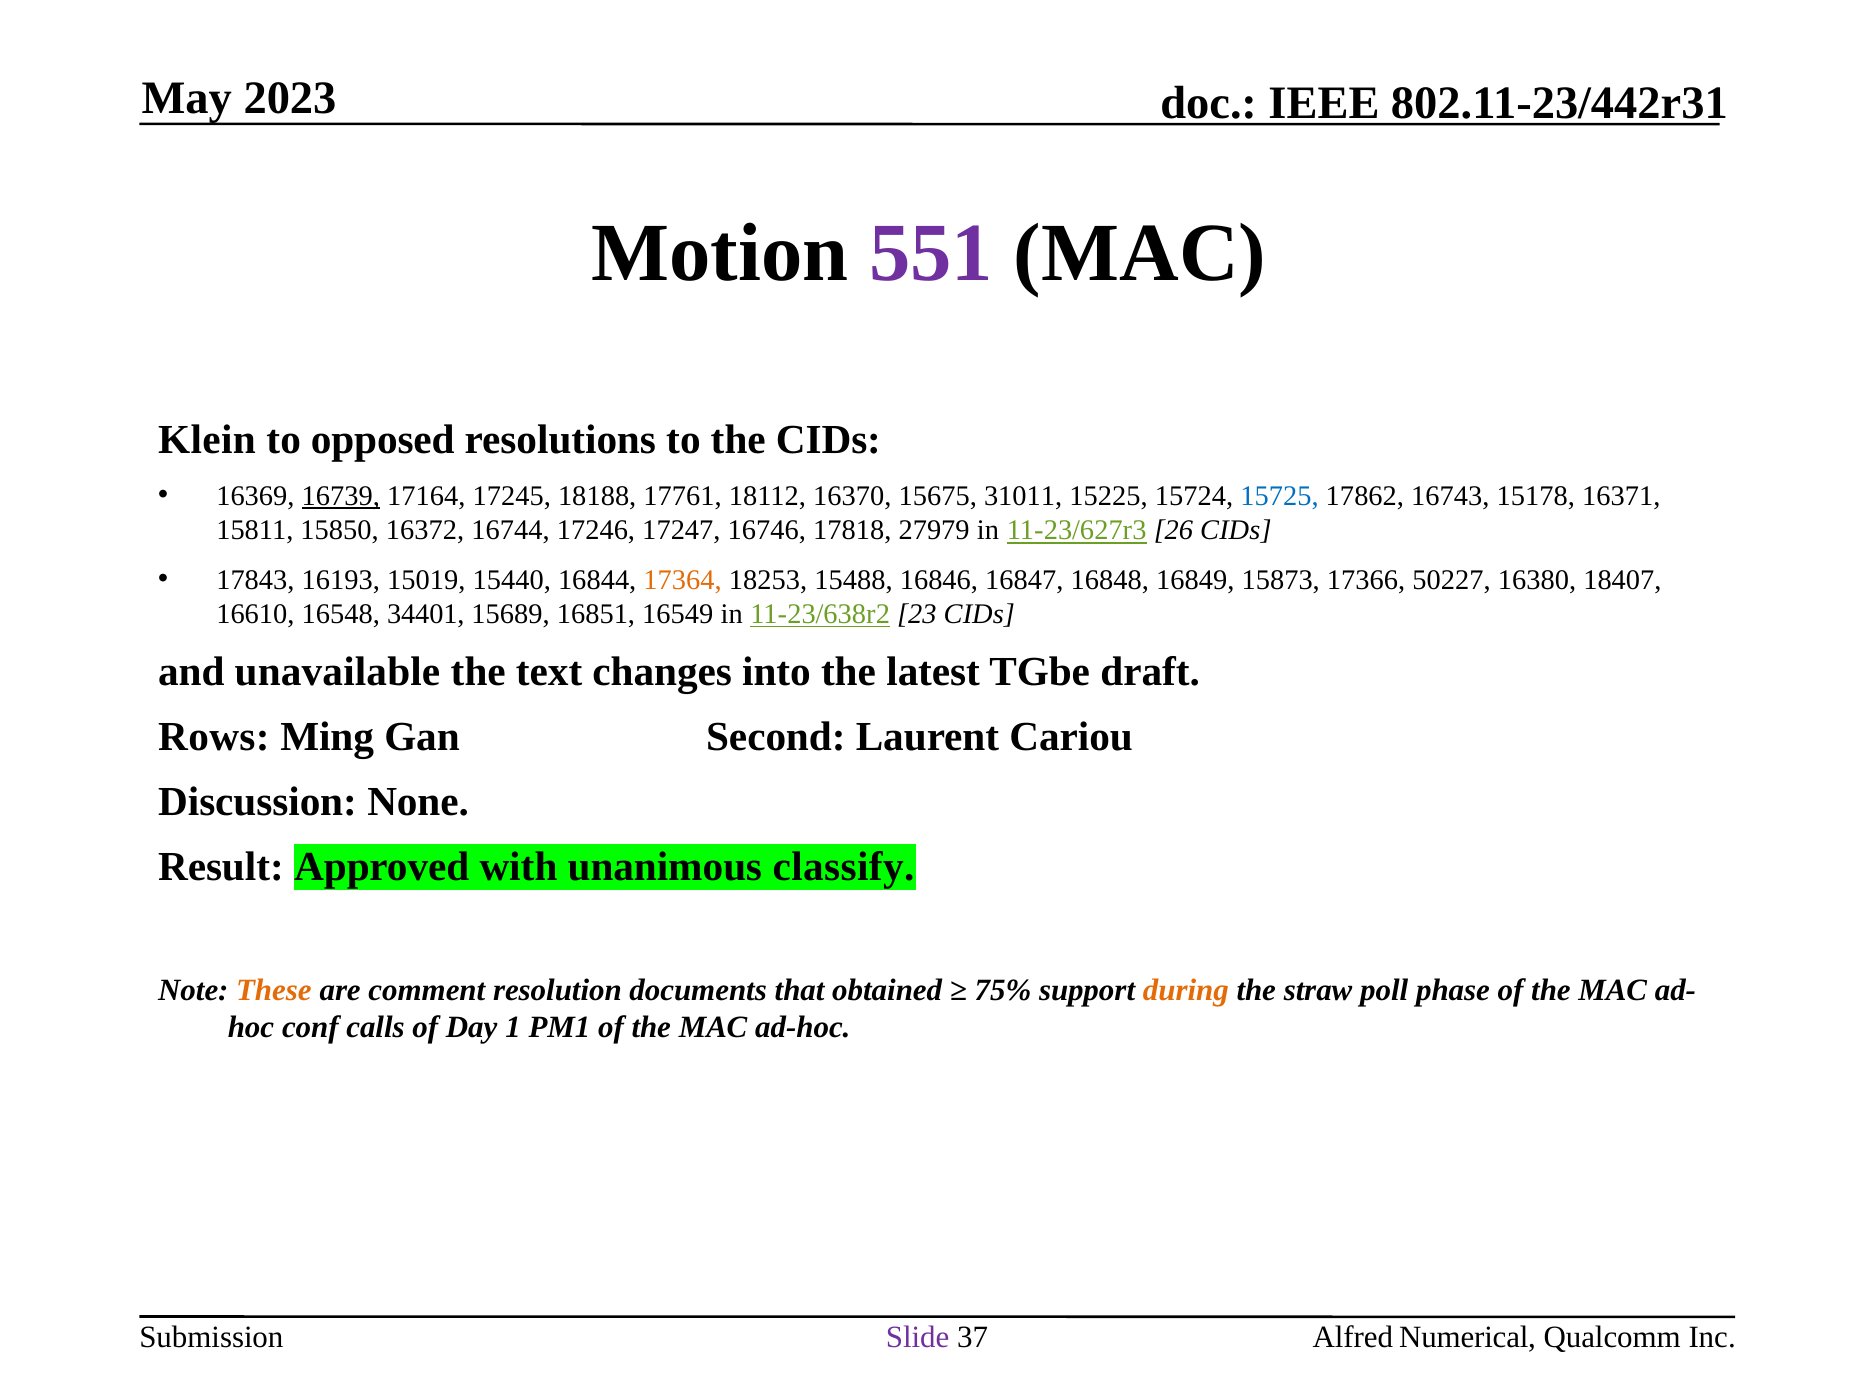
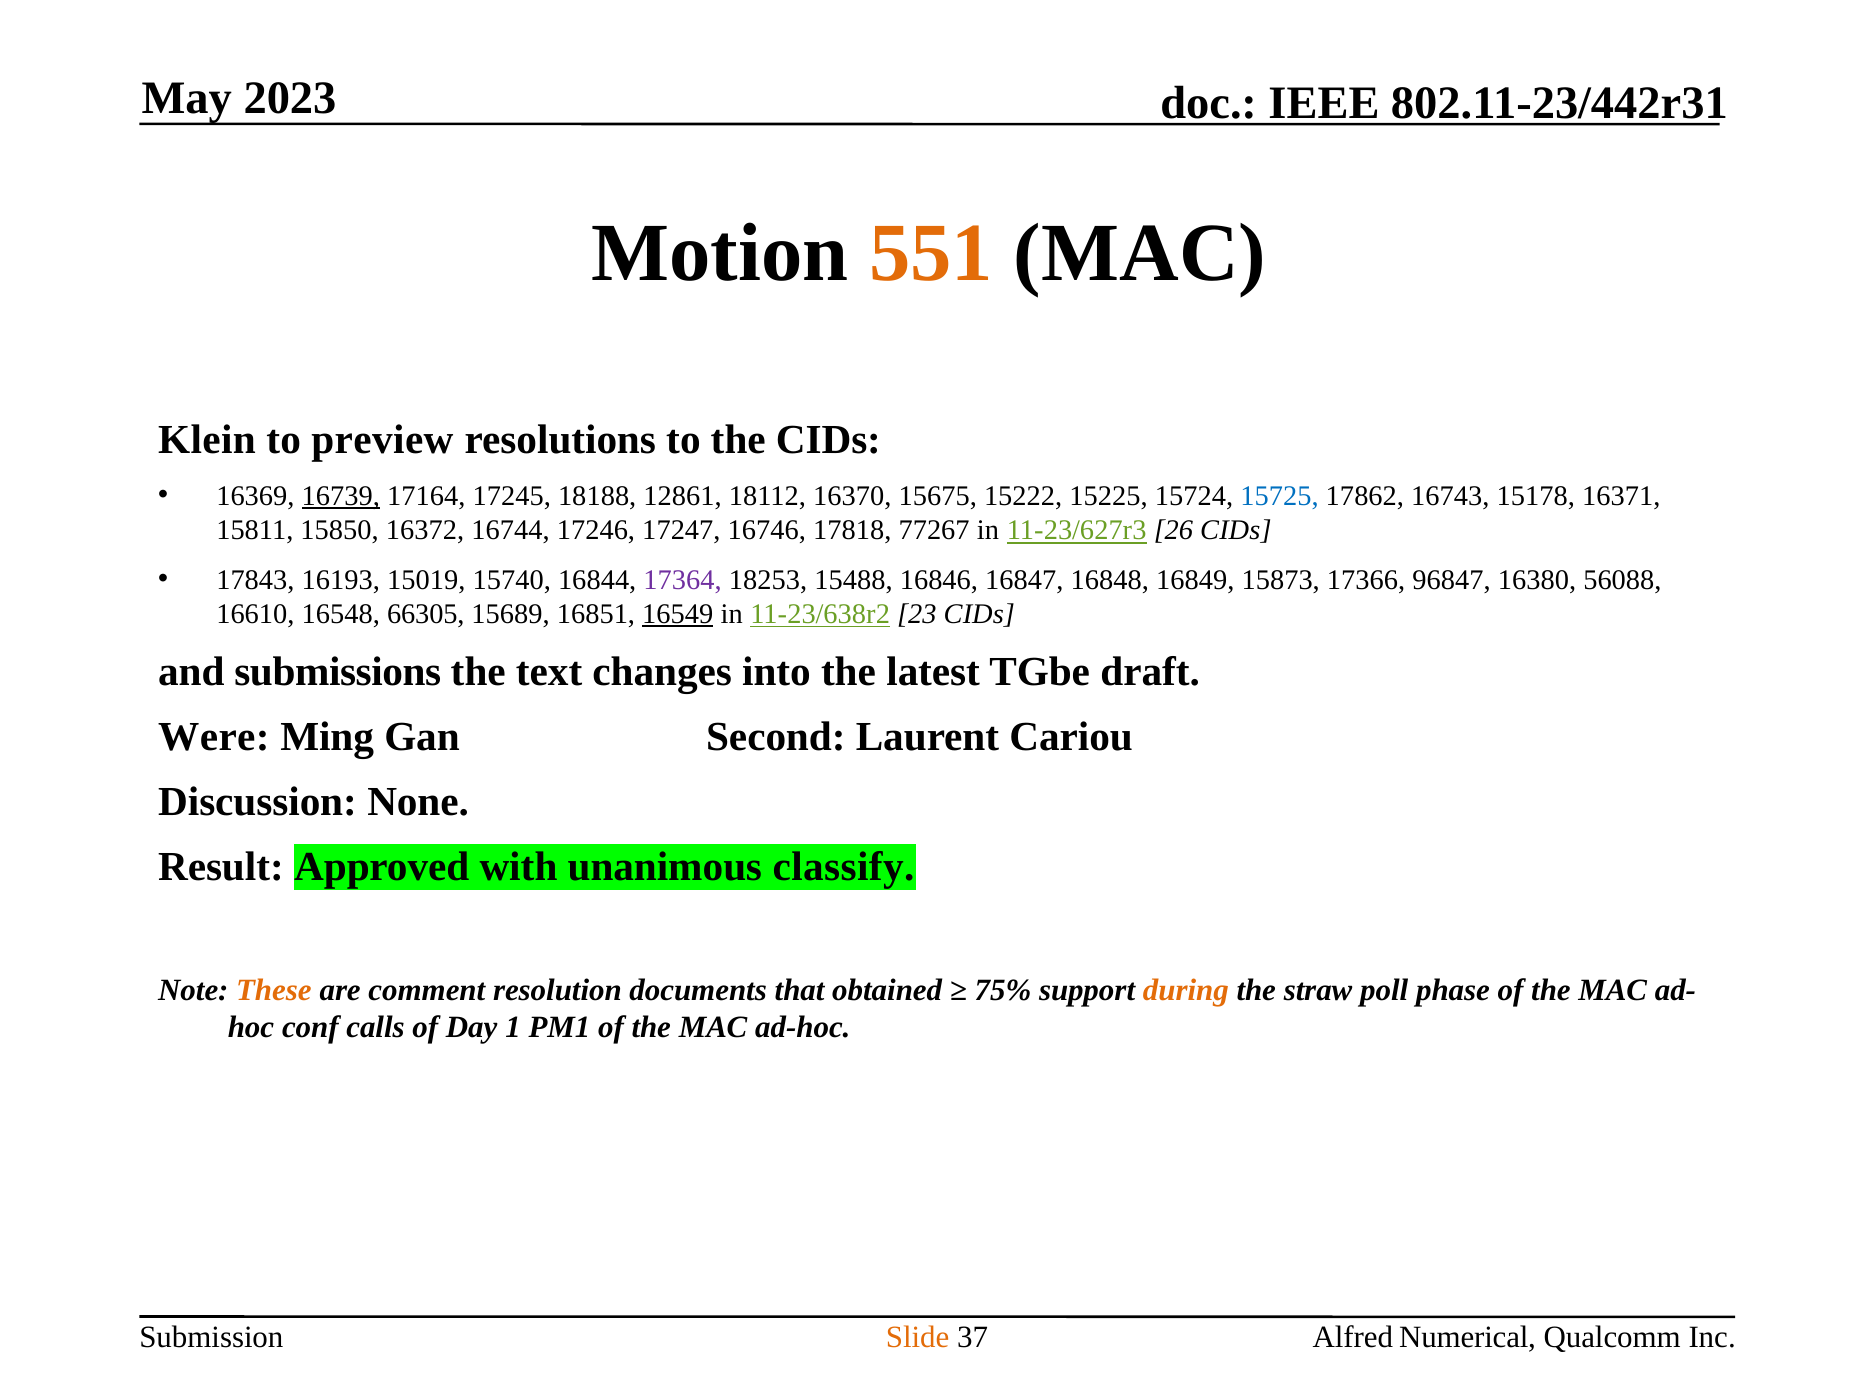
551 colour: purple -> orange
opposed: opposed -> preview
17761: 17761 -> 12861
31011: 31011 -> 15222
27979: 27979 -> 77267
15440: 15440 -> 15740
17364 colour: orange -> purple
50227: 50227 -> 96847
18407: 18407 -> 56088
34401: 34401 -> 66305
16549 underline: none -> present
unavailable: unavailable -> submissions
Rows: Rows -> Were
Slide colour: purple -> orange
